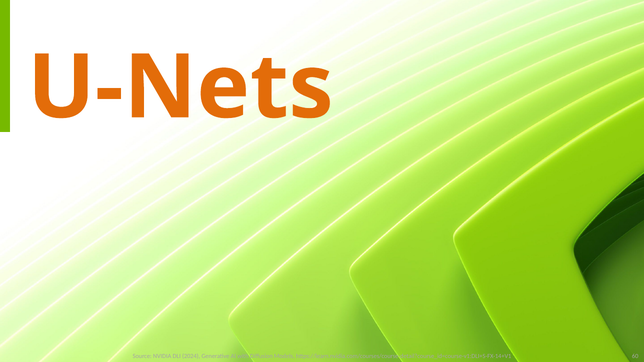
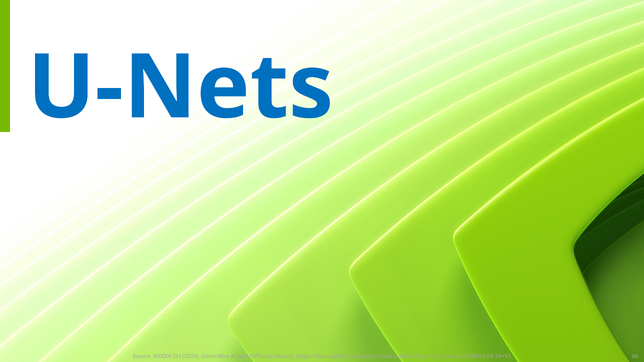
U-Nets colour: orange -> blue
